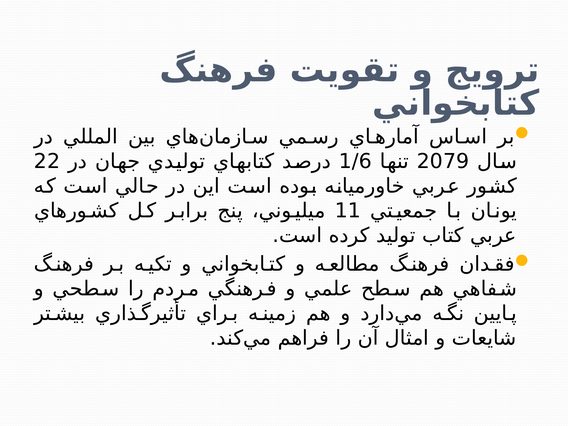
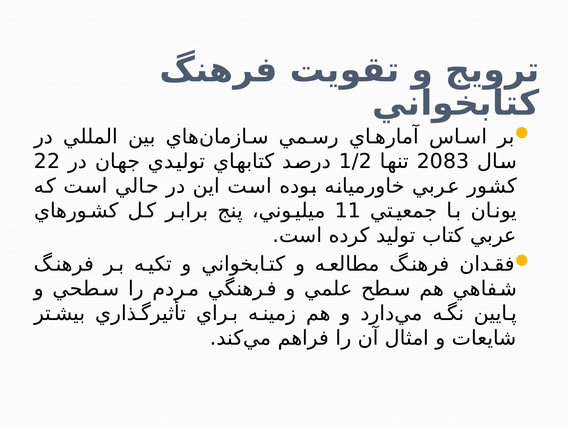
1/6: 1/6 -> 1/2
2079: 2079 -> 2083
